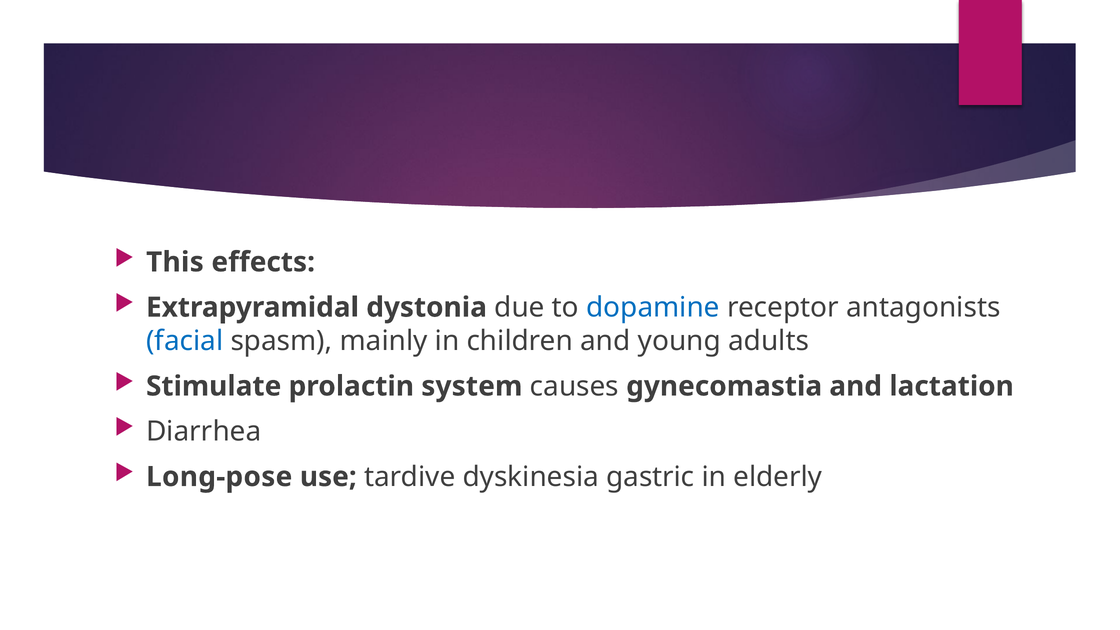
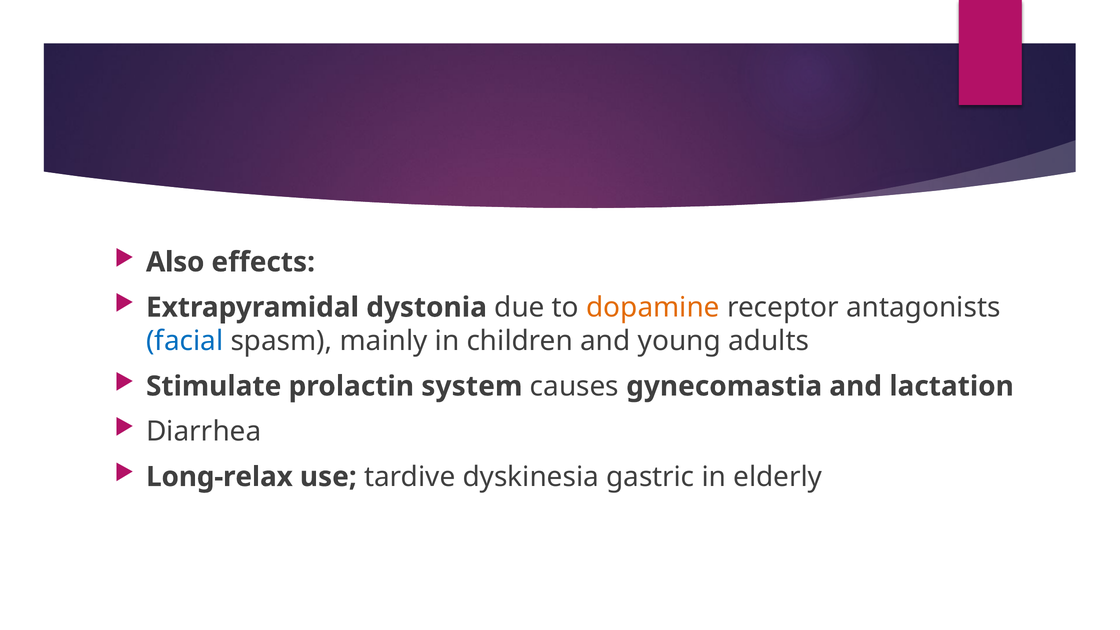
This: This -> Also
dopamine colour: blue -> orange
Long-pose: Long-pose -> Long-relax
